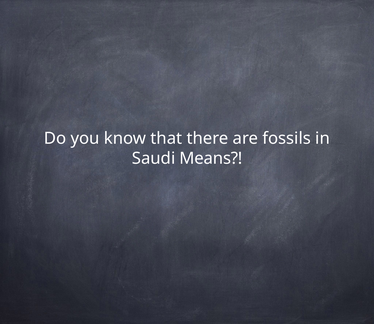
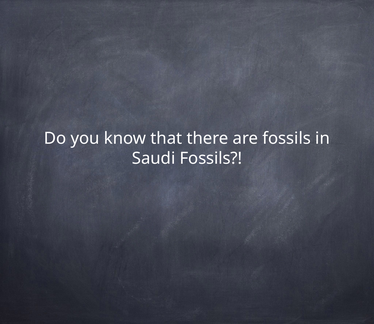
Saudi Means: Means -> Fossils
